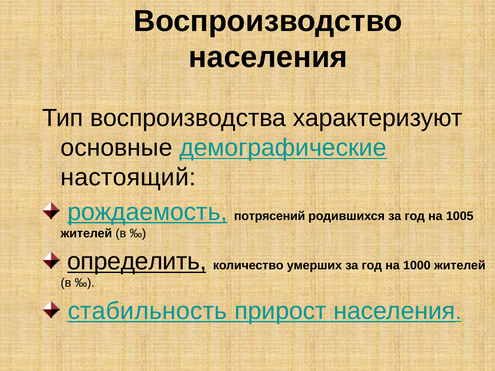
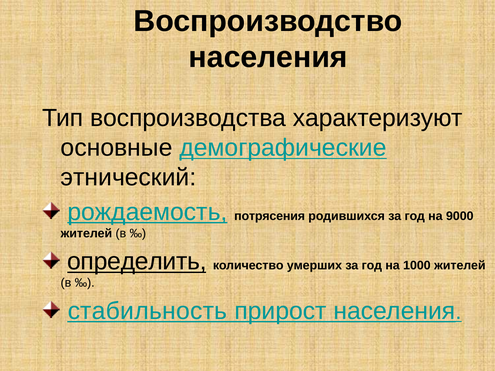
настоящий: настоящий -> этнический
потрясений: потрясений -> потрясения
1005: 1005 -> 9000
